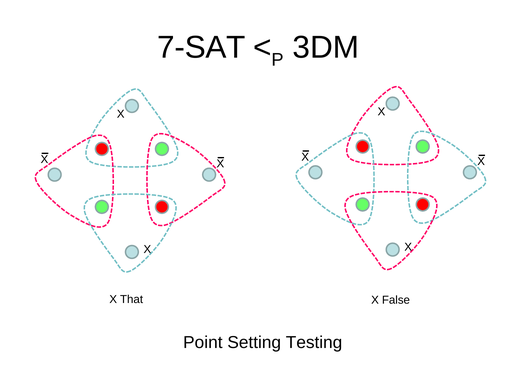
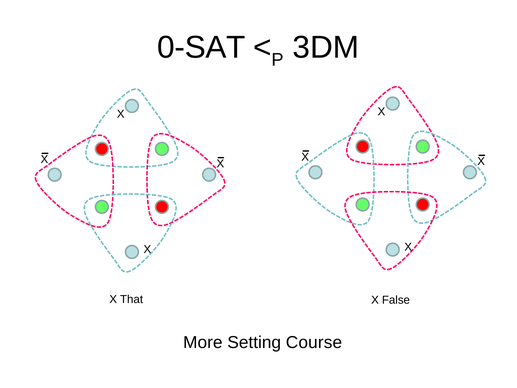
7-SAT: 7-SAT -> 0-SAT
Point: Point -> More
Testing: Testing -> Course
